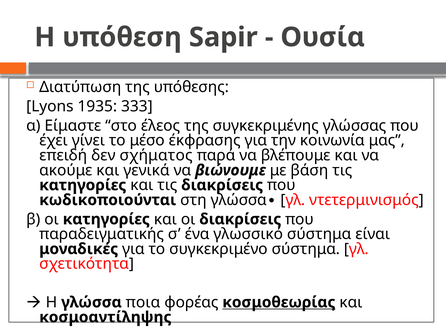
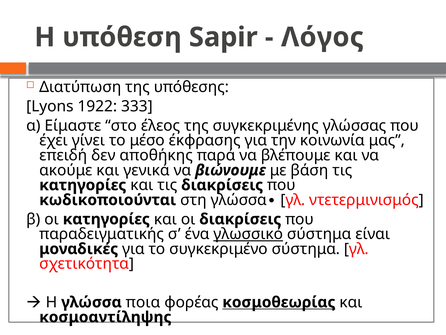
Ουσία: Ουσία -> Λόγος
1935: 1935 -> 1922
σχήματος: σχήματος -> αποθήκης
γλωσσικό underline: none -> present
